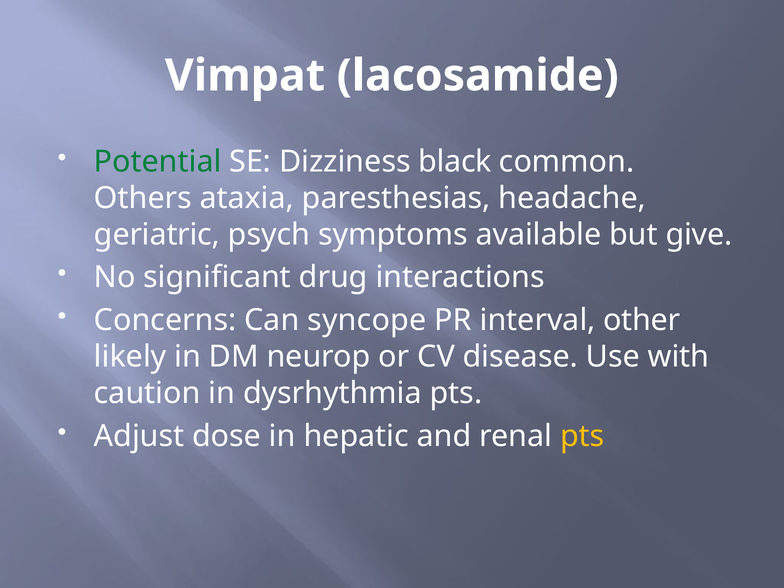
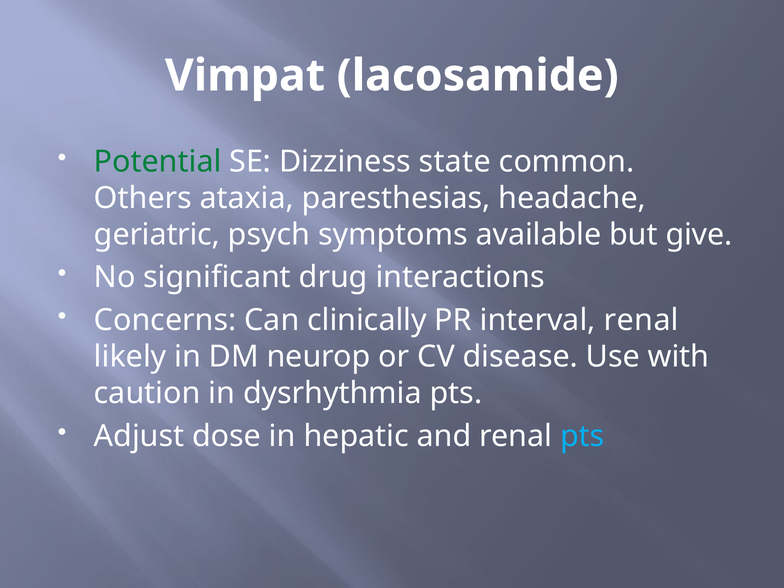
black: black -> state
syncope: syncope -> clinically
interval other: other -> renal
pts at (582, 436) colour: yellow -> light blue
